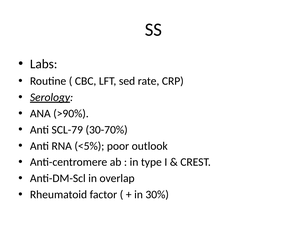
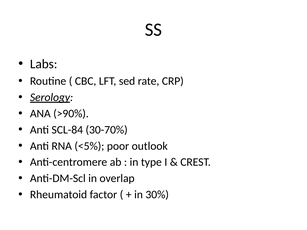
SCL-79: SCL-79 -> SCL-84
